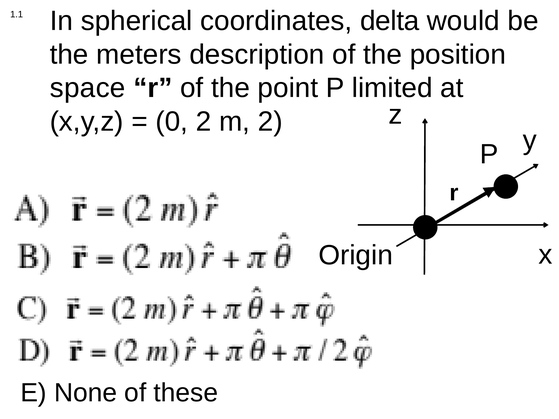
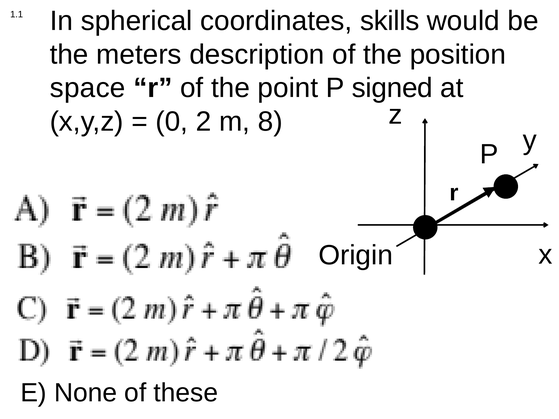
delta: delta -> skills
limited: limited -> signed
m 2: 2 -> 8
